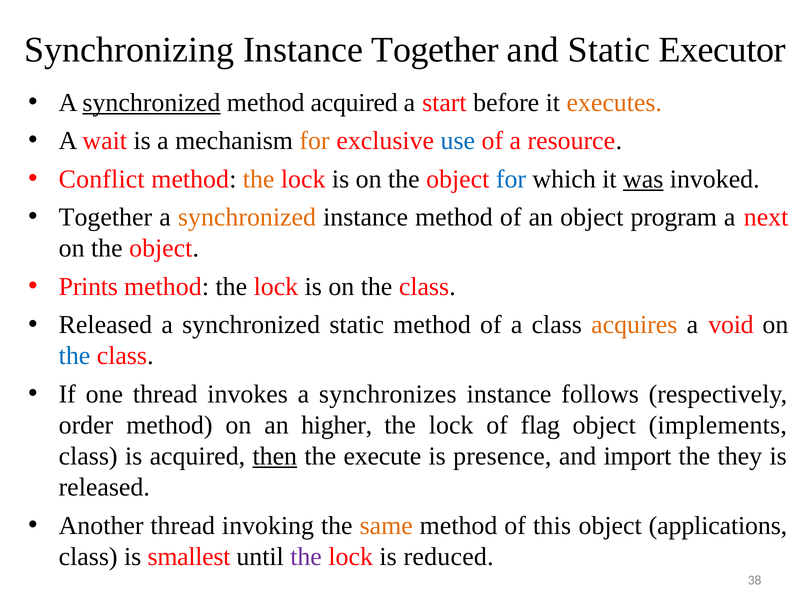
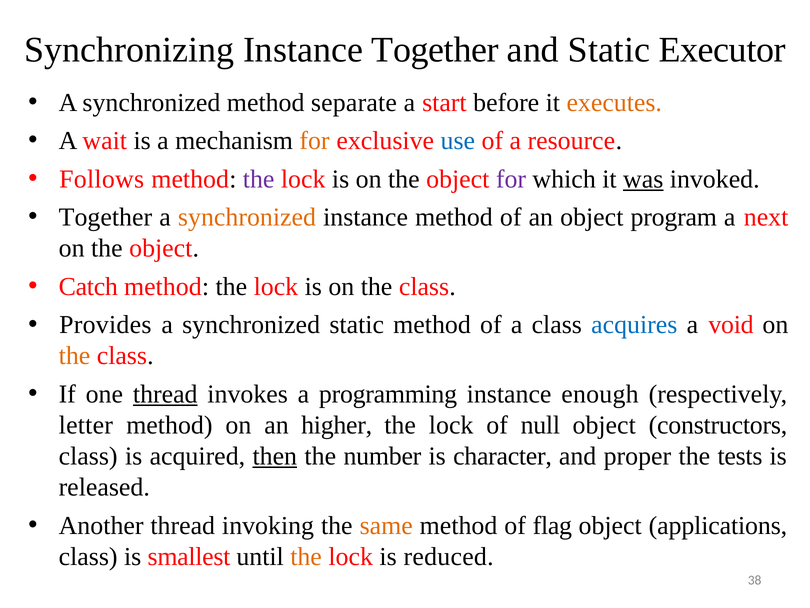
synchronized at (151, 102) underline: present -> none
method acquired: acquired -> separate
Conflict: Conflict -> Follows
the at (259, 179) colour: orange -> purple
for at (511, 179) colour: blue -> purple
Prints: Prints -> Catch
Released at (105, 325): Released -> Provides
acquires colour: orange -> blue
the at (75, 356) colour: blue -> orange
thread at (165, 394) underline: none -> present
synchronizes: synchronizes -> programming
follows: follows -> enough
order: order -> letter
flag: flag -> null
implements: implements -> constructors
execute: execute -> number
presence: presence -> character
import: import -> proper
they: they -> tests
this: this -> flag
the at (306, 556) colour: purple -> orange
